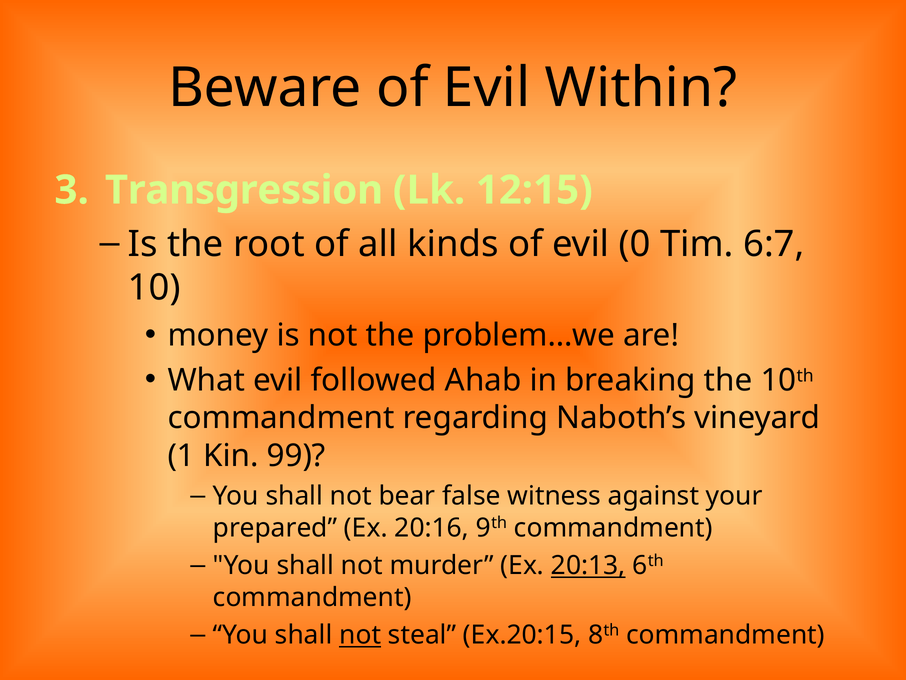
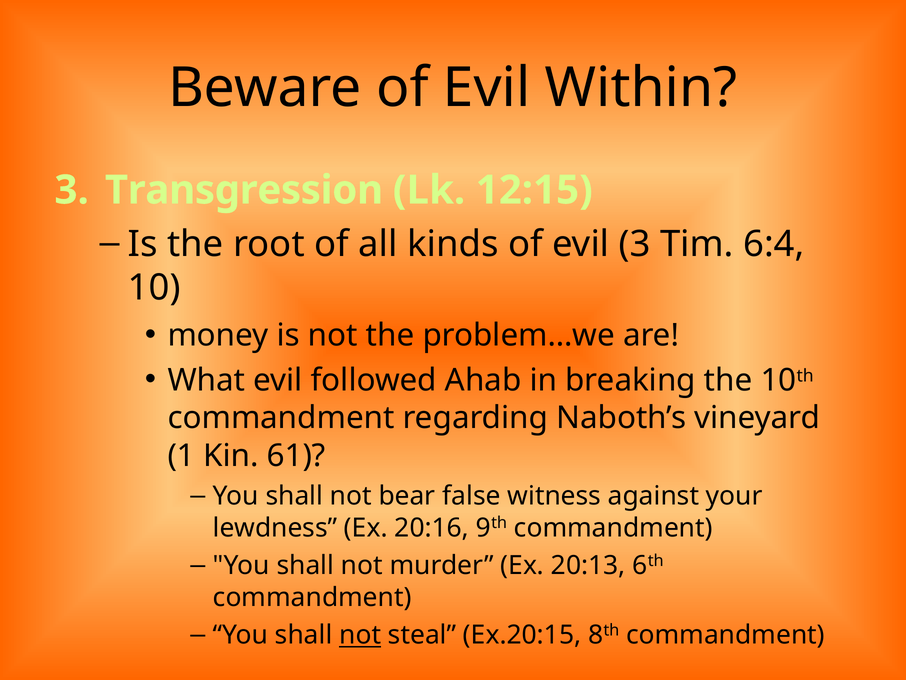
evil 0: 0 -> 3
6:7: 6:7 -> 6:4
99: 99 -> 61
prepared: prepared -> lewdness
20:13 underline: present -> none
